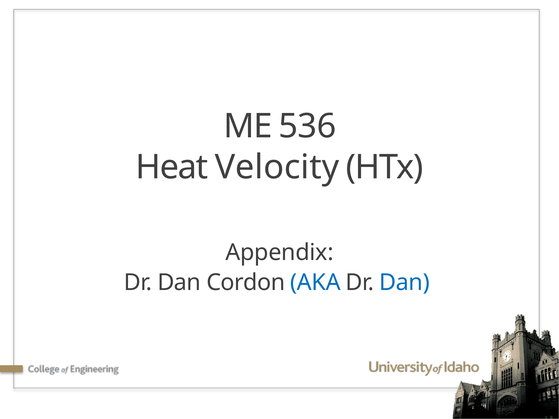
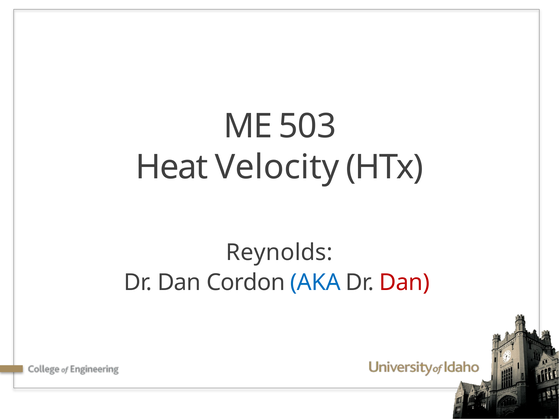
536: 536 -> 503
Appendix: Appendix -> Reynolds
Dan at (404, 283) colour: blue -> red
